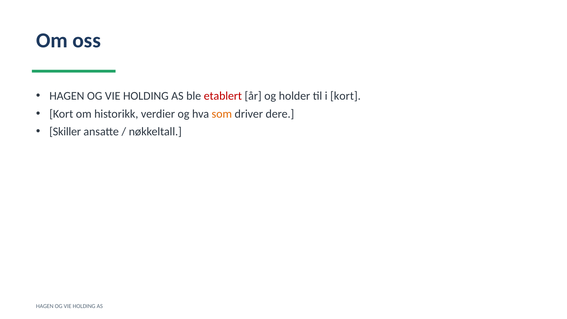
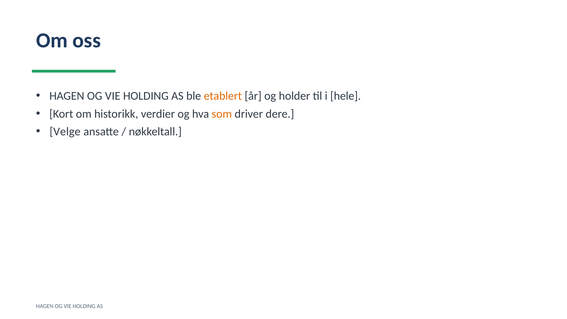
etablert colour: red -> orange
i kort: kort -> hele
Skiller: Skiller -> Velge
